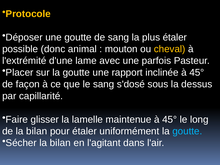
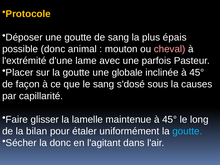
plus étaler: étaler -> épais
cheval colour: yellow -> pink
rapport: rapport -> globale
dessus: dessus -> causes
Sécher la bilan: bilan -> donc
